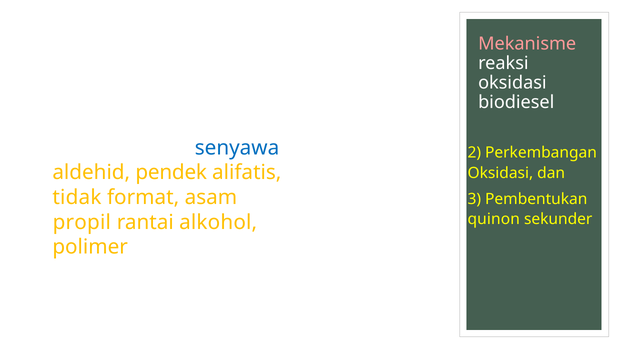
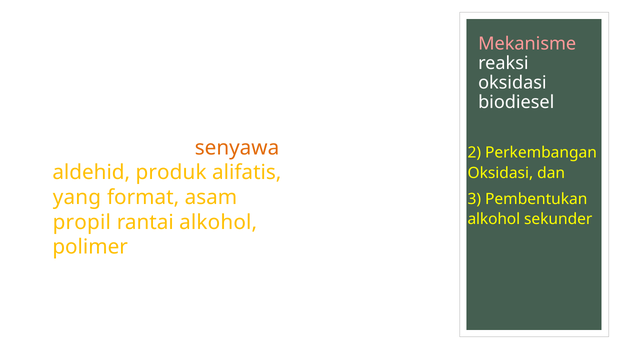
senyawa at (237, 148) colour: blue -> orange
pendek: pendek -> produk
tidak: tidak -> yang
quinon at (494, 220): quinon -> alkohol
